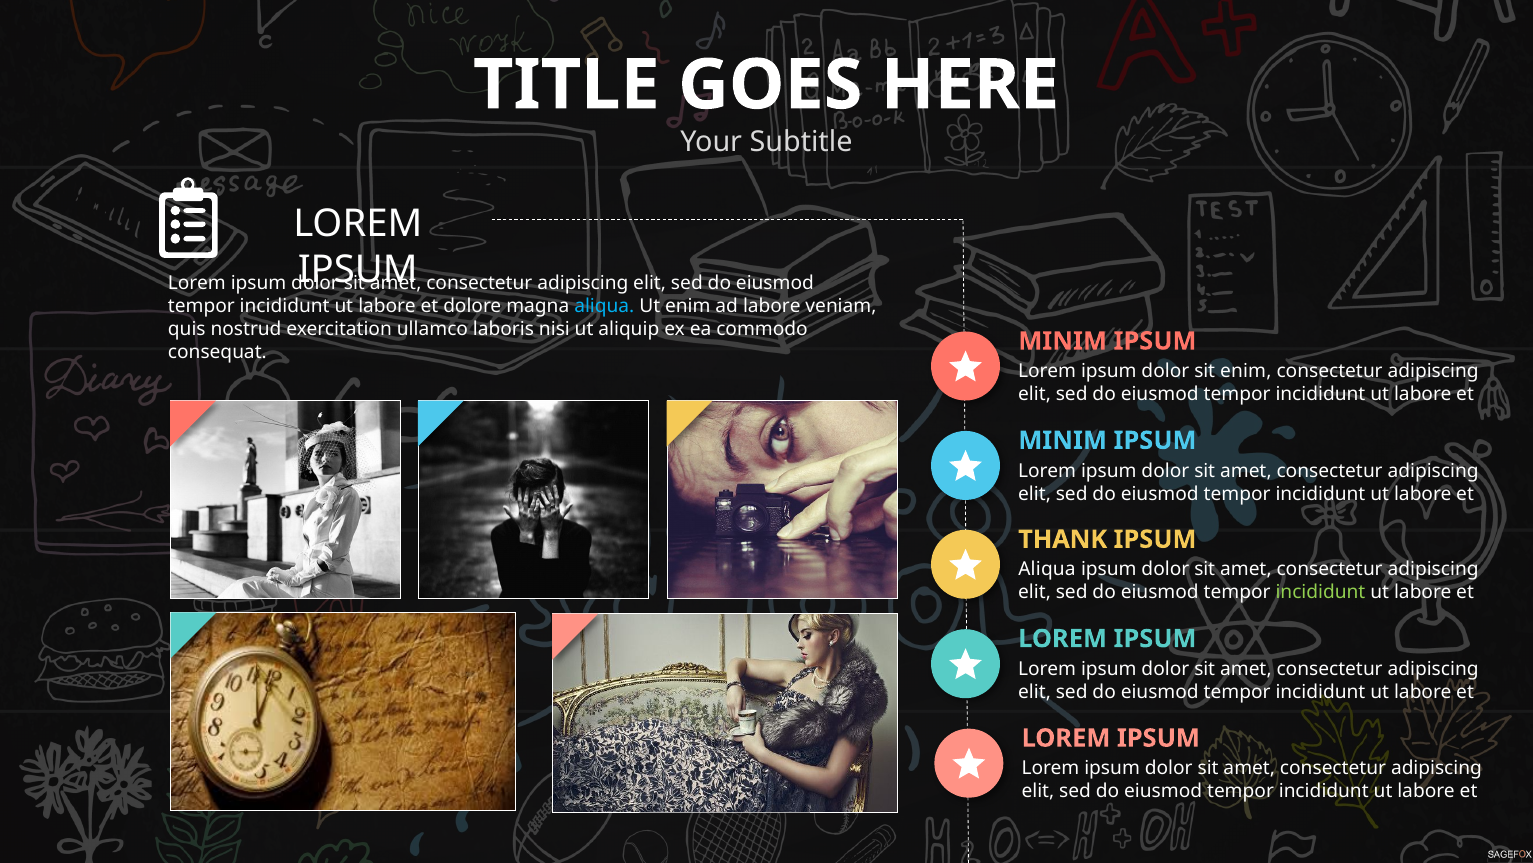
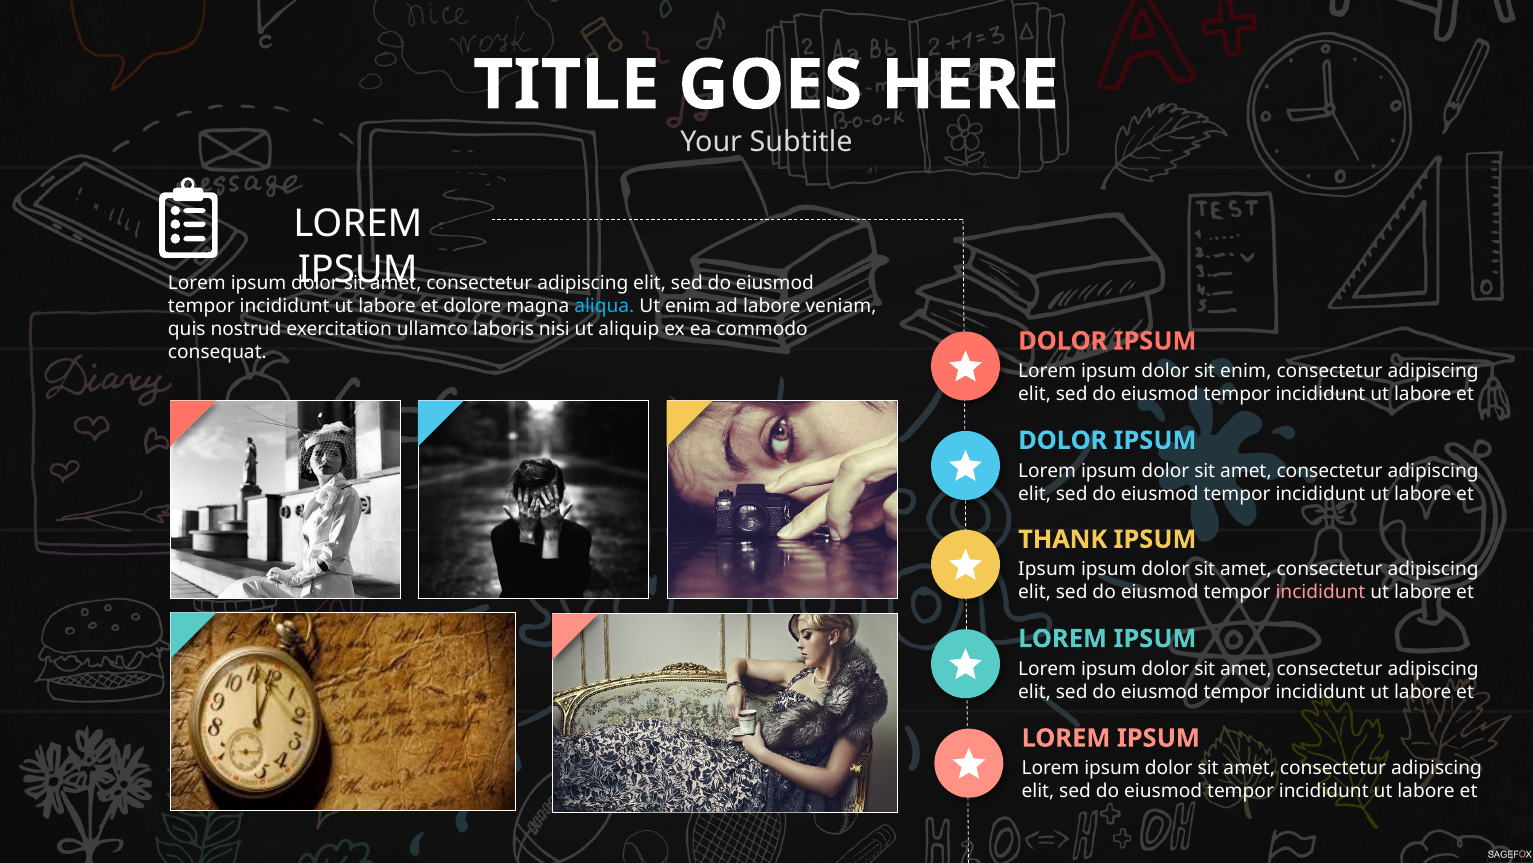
MINIM at (1063, 341): MINIM -> DOLOR
MINIM at (1063, 440): MINIM -> DOLOR
Aliqua at (1047, 569): Aliqua -> Ipsum
incididunt at (1320, 592) colour: light green -> pink
